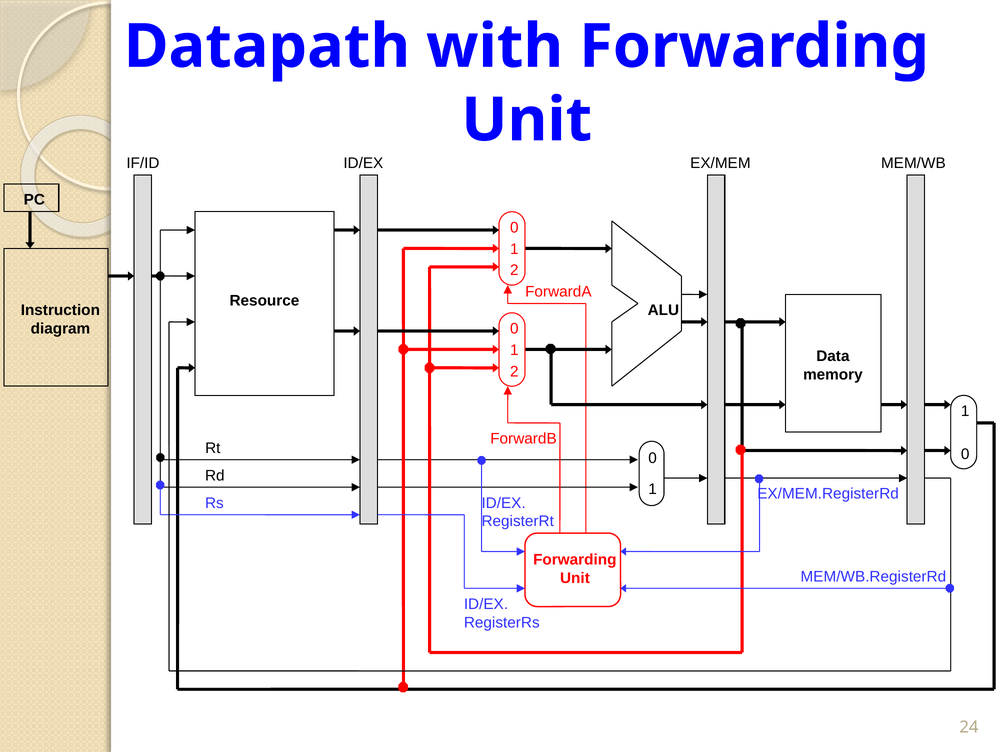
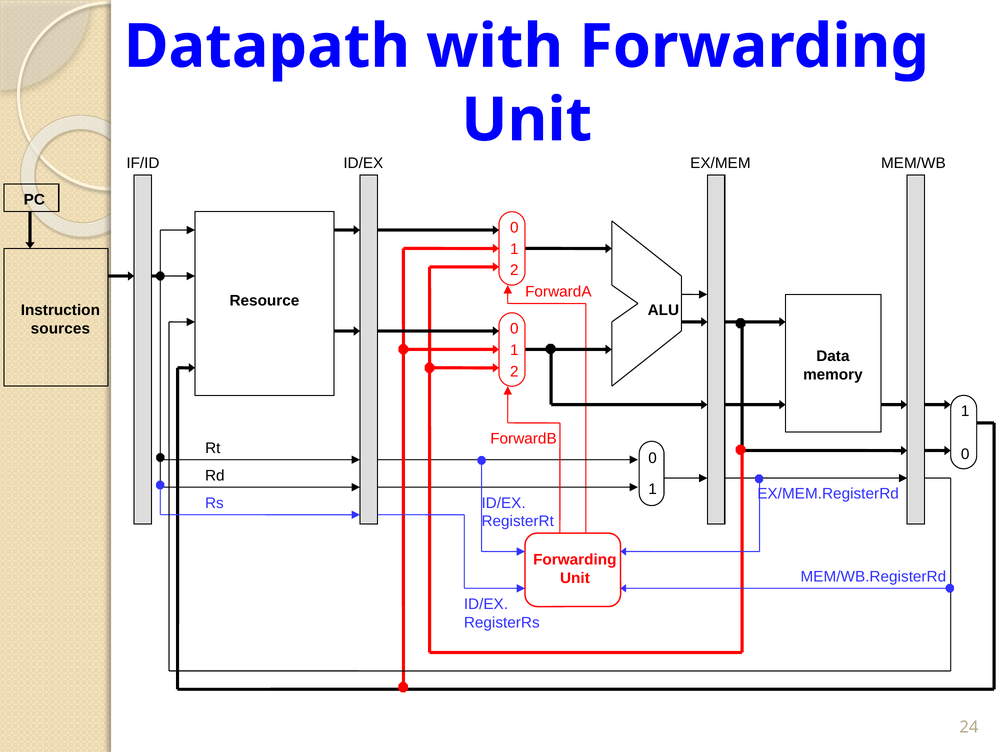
diagram: diagram -> sources
